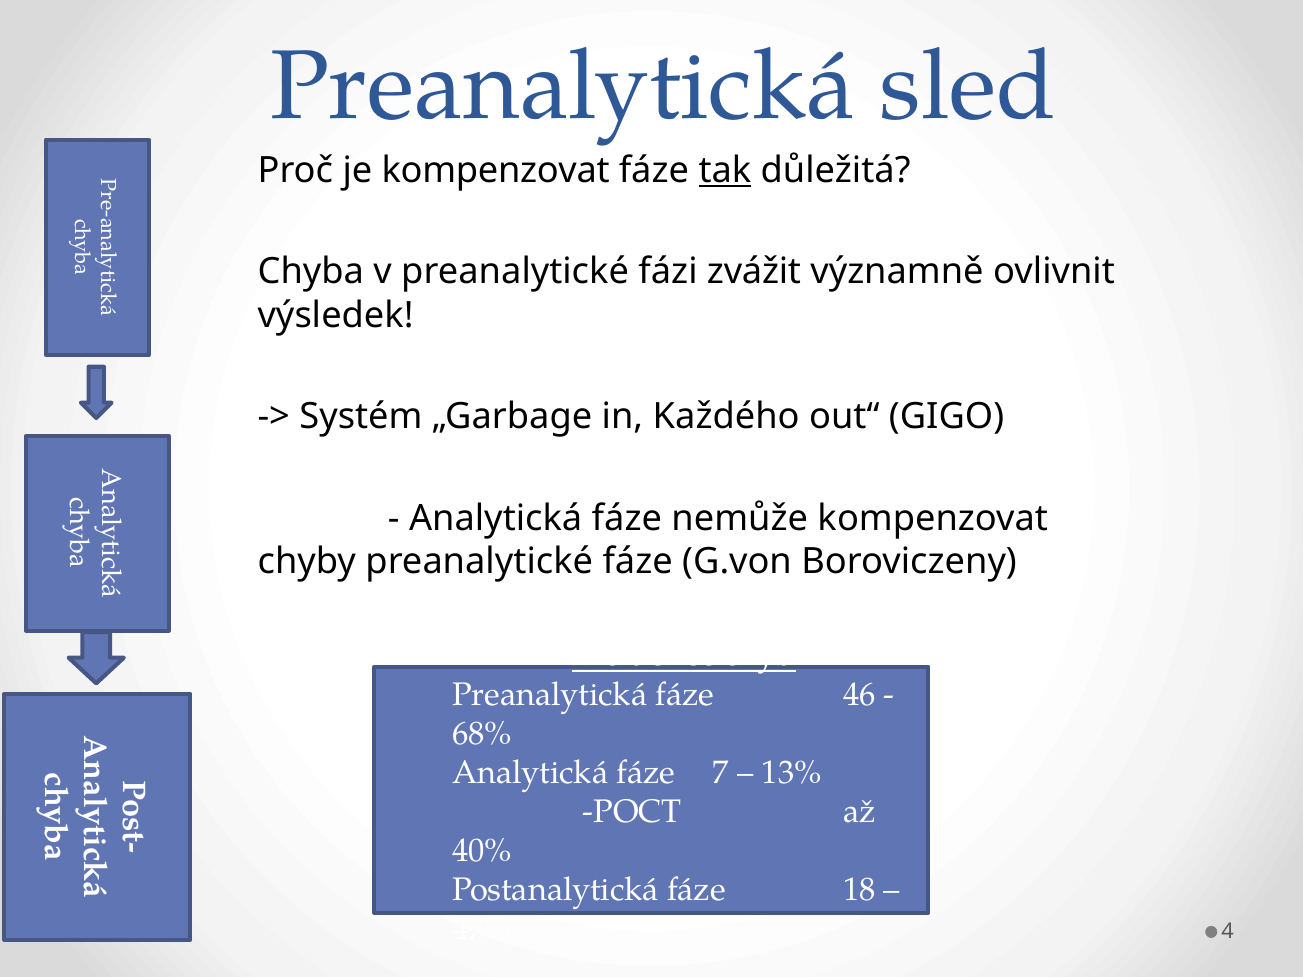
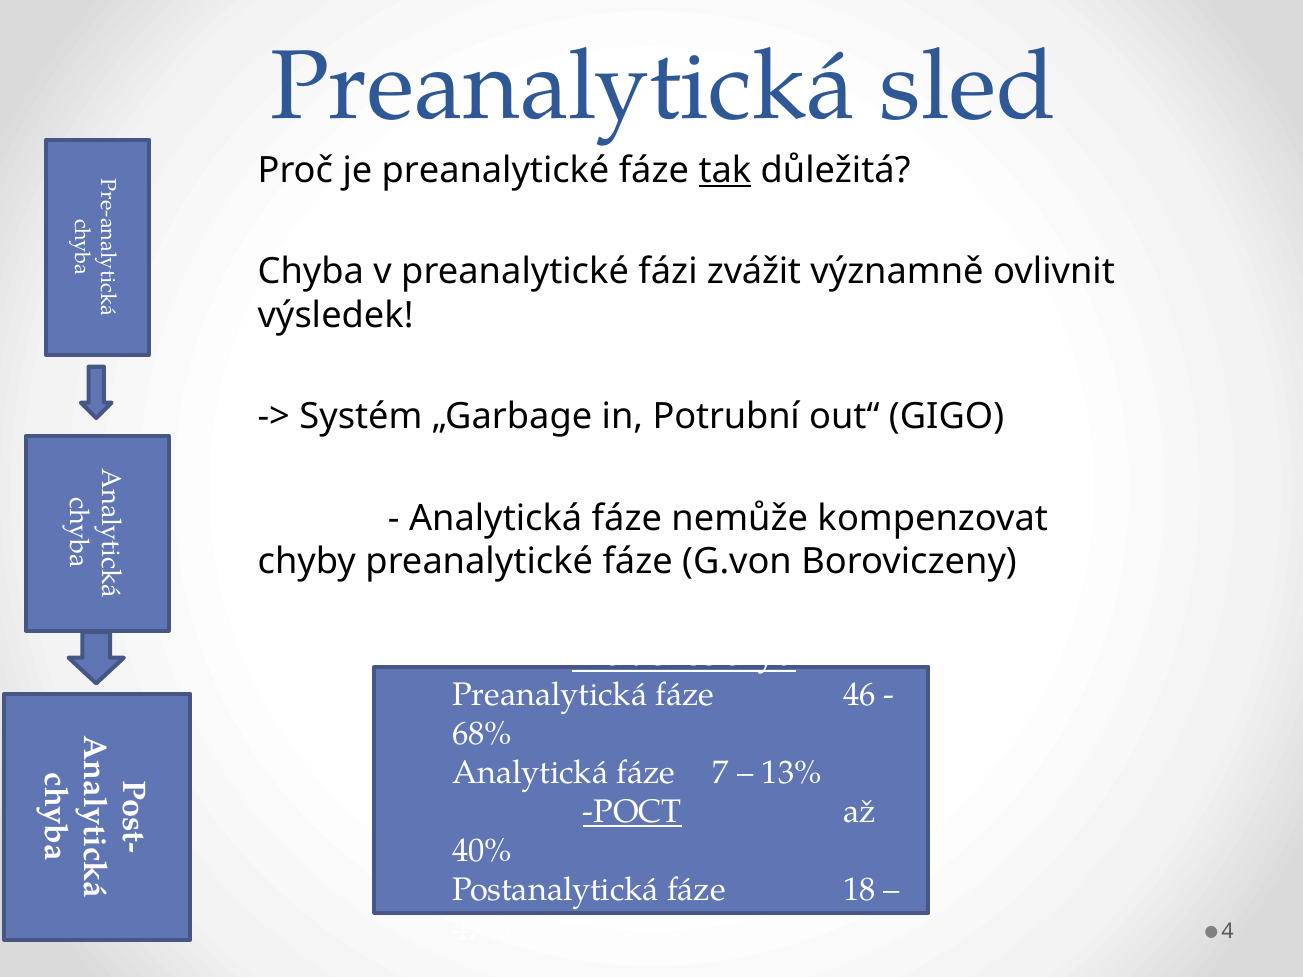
je kompenzovat: kompenzovat -> preanalytické
Každého: Každého -> Potrubní
POCT underline: none -> present
